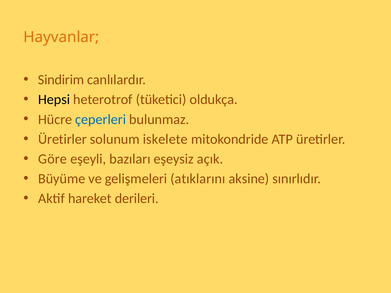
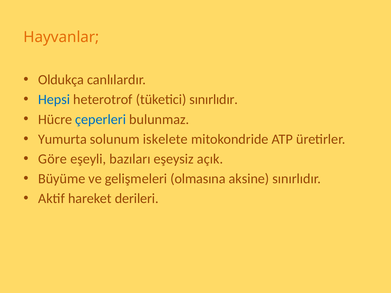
Sindirim: Sindirim -> Oldukça
Hepsi colour: black -> blue
tüketici oldukça: oldukça -> sınırlıdır
Üretirler at (62, 139): Üretirler -> Yumurta
atıklarını: atıklarını -> olmasına
